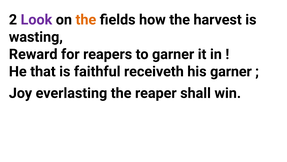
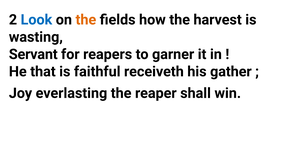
Look colour: purple -> blue
Reward: Reward -> Servant
his garner: garner -> gather
